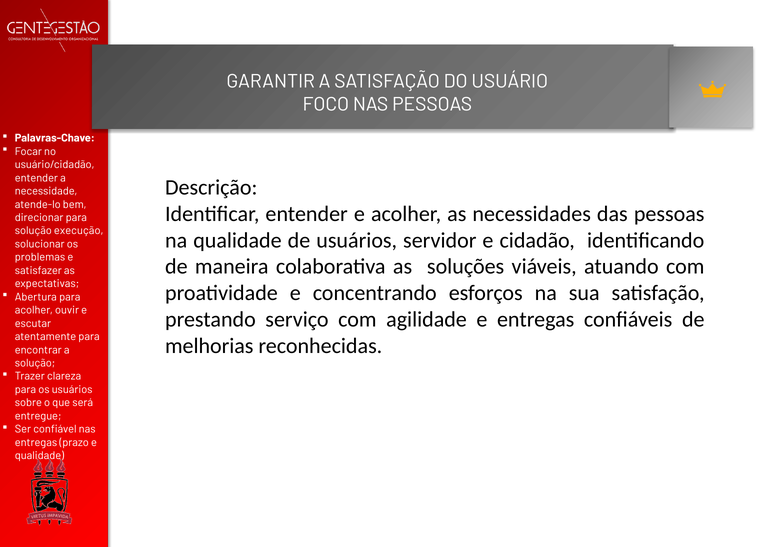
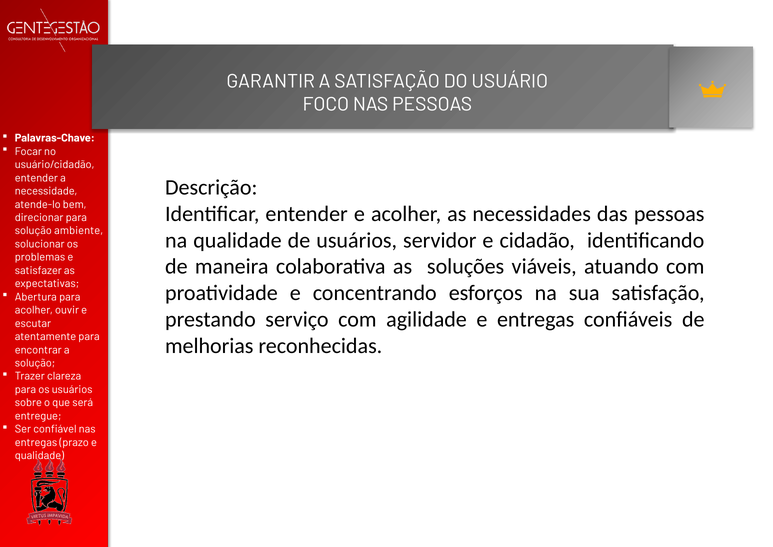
execução: execução -> ambiente
